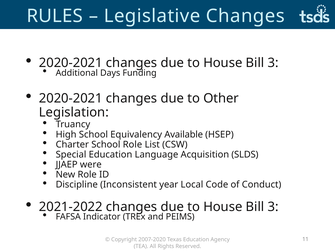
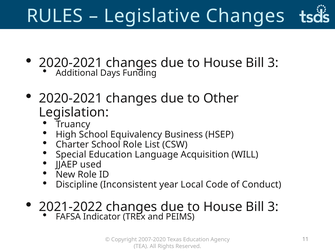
Available: Available -> Business
SLDS: SLDS -> WILL
were: were -> used
